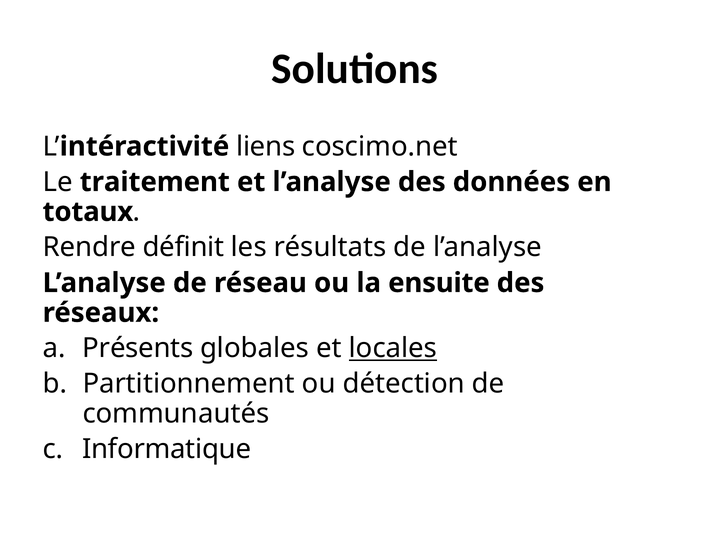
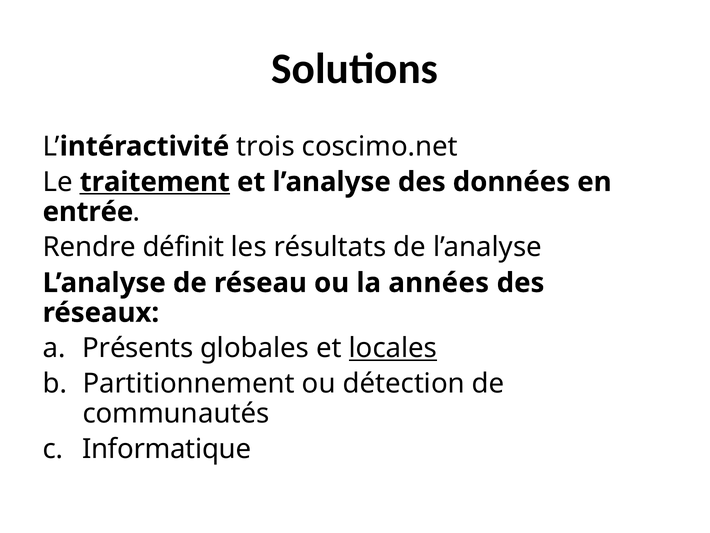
liens: liens -> trois
traitement underline: none -> present
totaux: totaux -> entrée
ensuite: ensuite -> années
